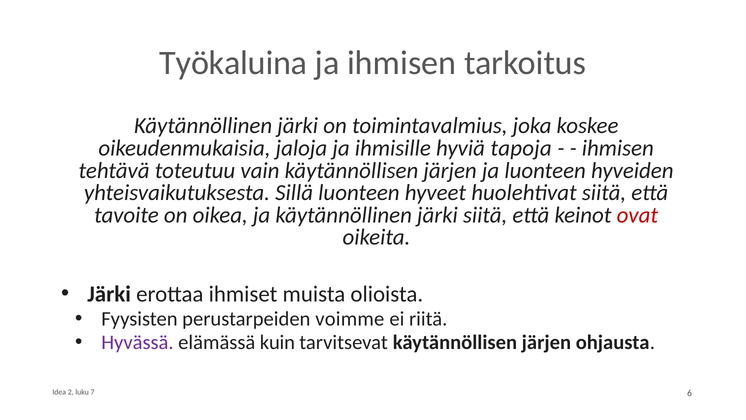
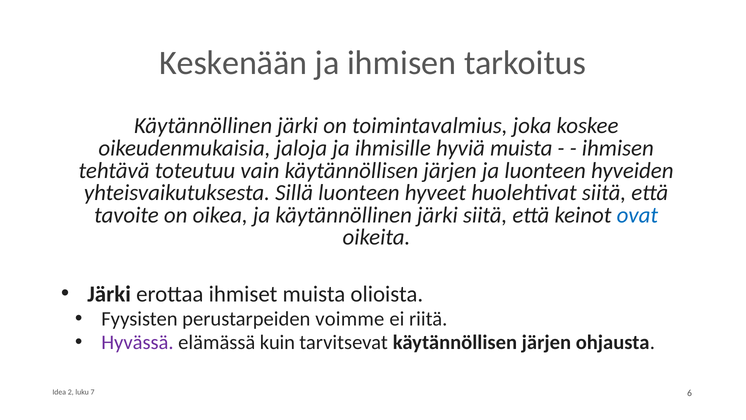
Työkaluina: Työkaluina -> Keskenään
hyviä tapoja: tapoja -> muista
ovat colour: red -> blue
